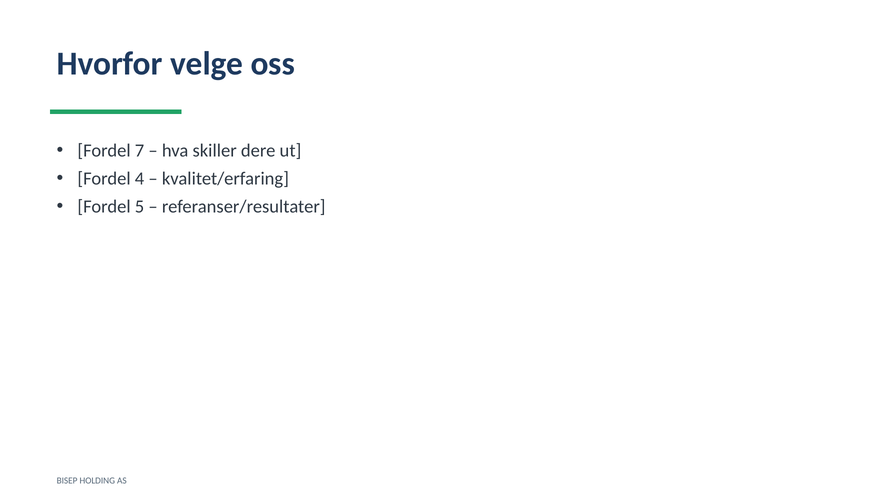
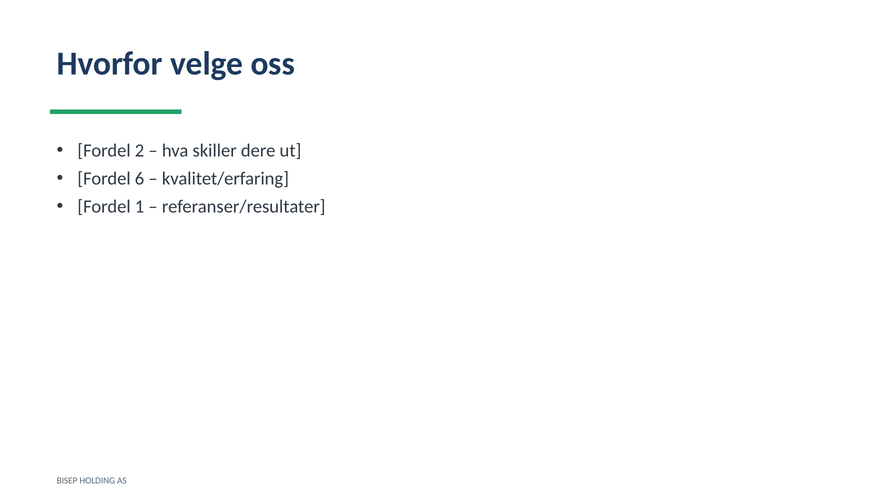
7: 7 -> 2
4: 4 -> 6
5: 5 -> 1
